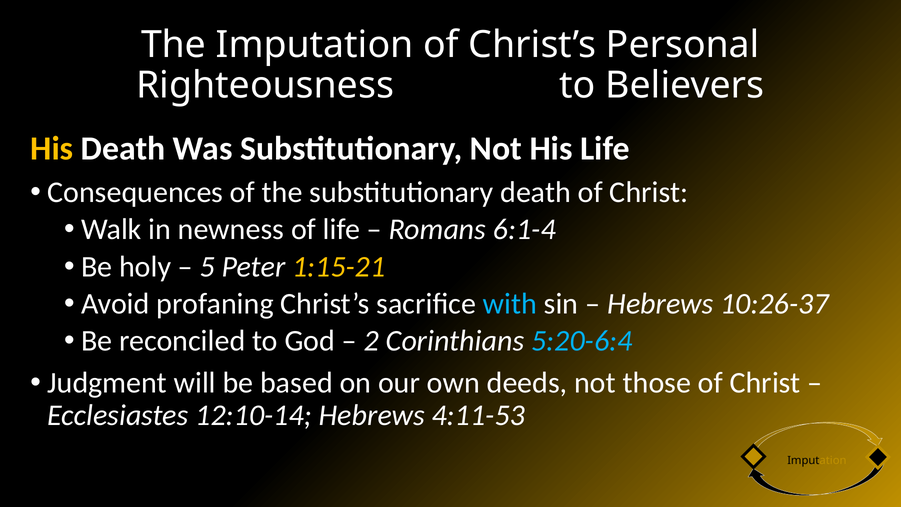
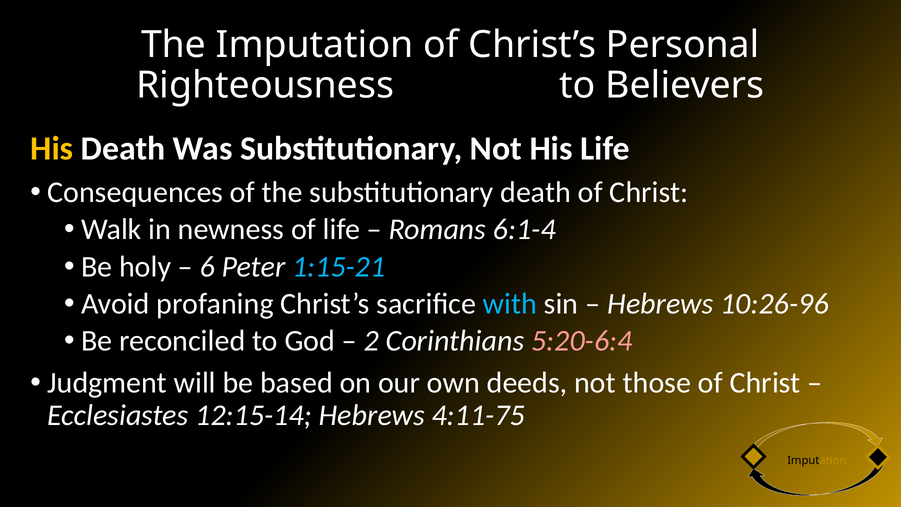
5: 5 -> 6
1:15-21 colour: yellow -> light blue
10:26-37: 10:26-37 -> 10:26-96
5:20-6:4 colour: light blue -> pink
12:10-14: 12:10-14 -> 12:15-14
4:11-53: 4:11-53 -> 4:11-75
